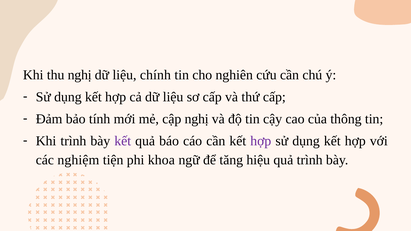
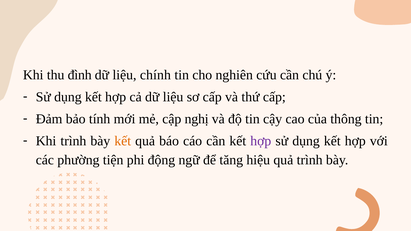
thu nghị: nghị -> đình
kết at (123, 141) colour: purple -> orange
nghiệm: nghiệm -> phường
khoa: khoa -> động
